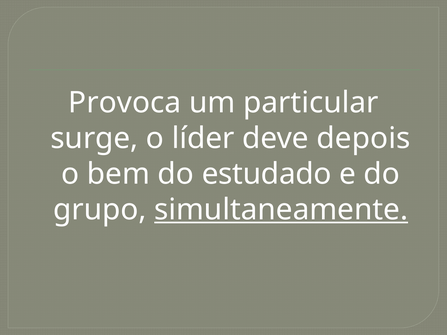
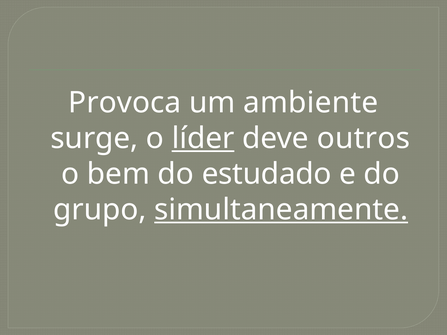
particular: particular -> ambiente
líder underline: none -> present
depois: depois -> outros
